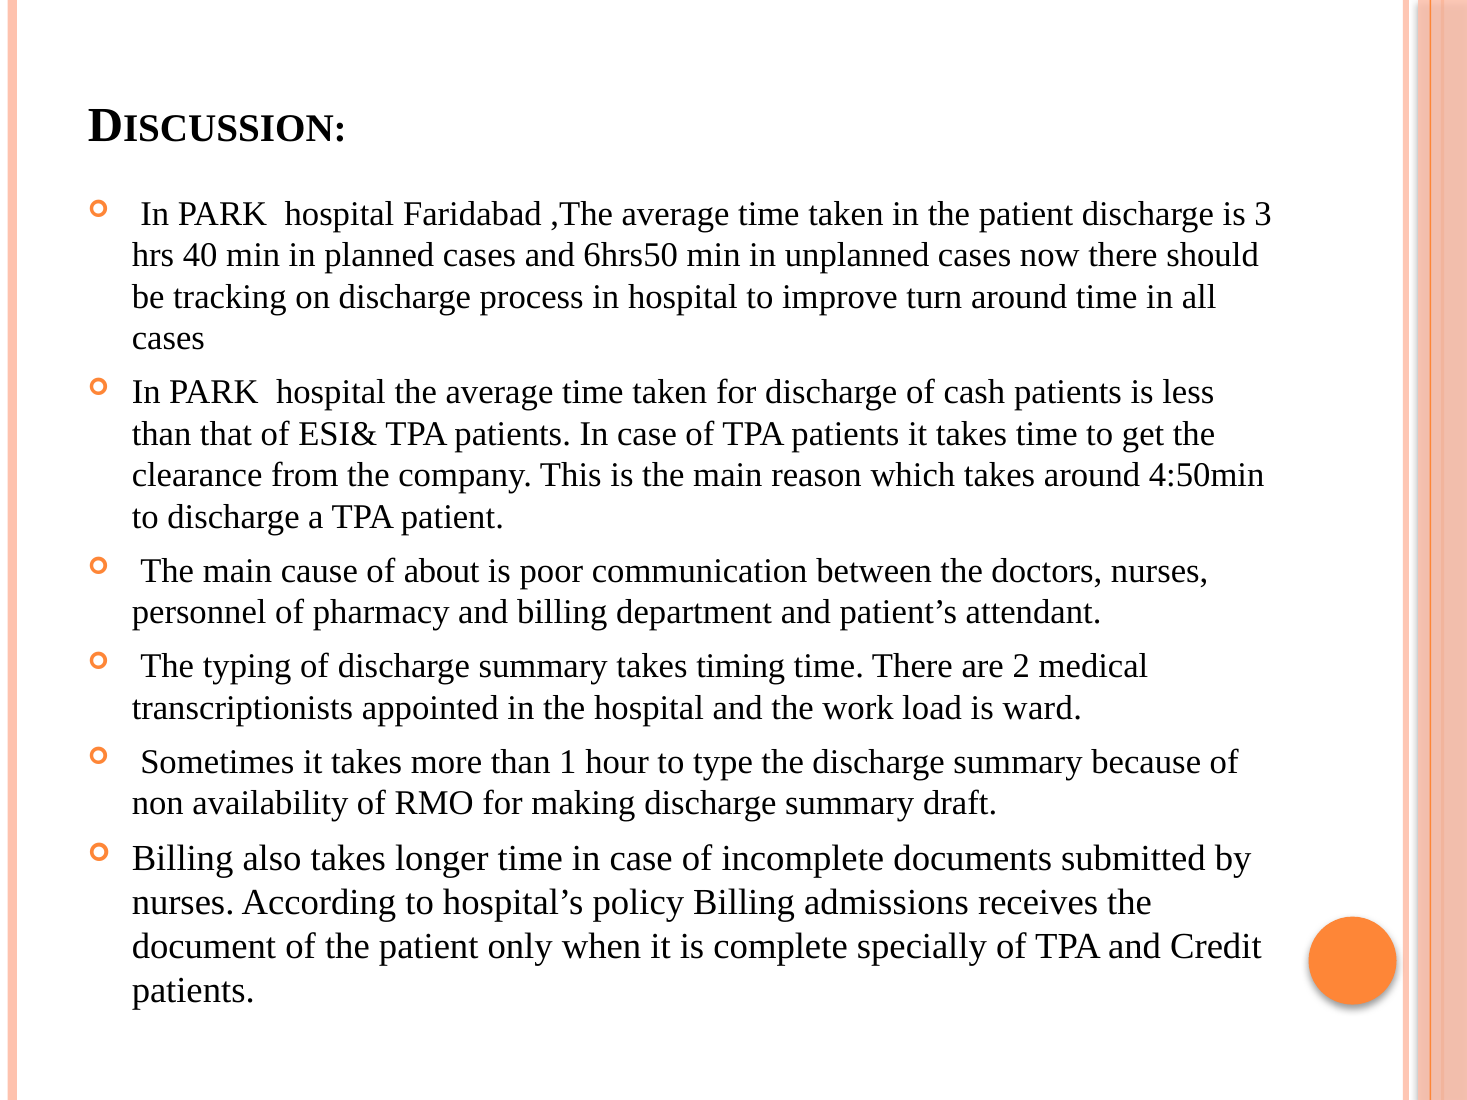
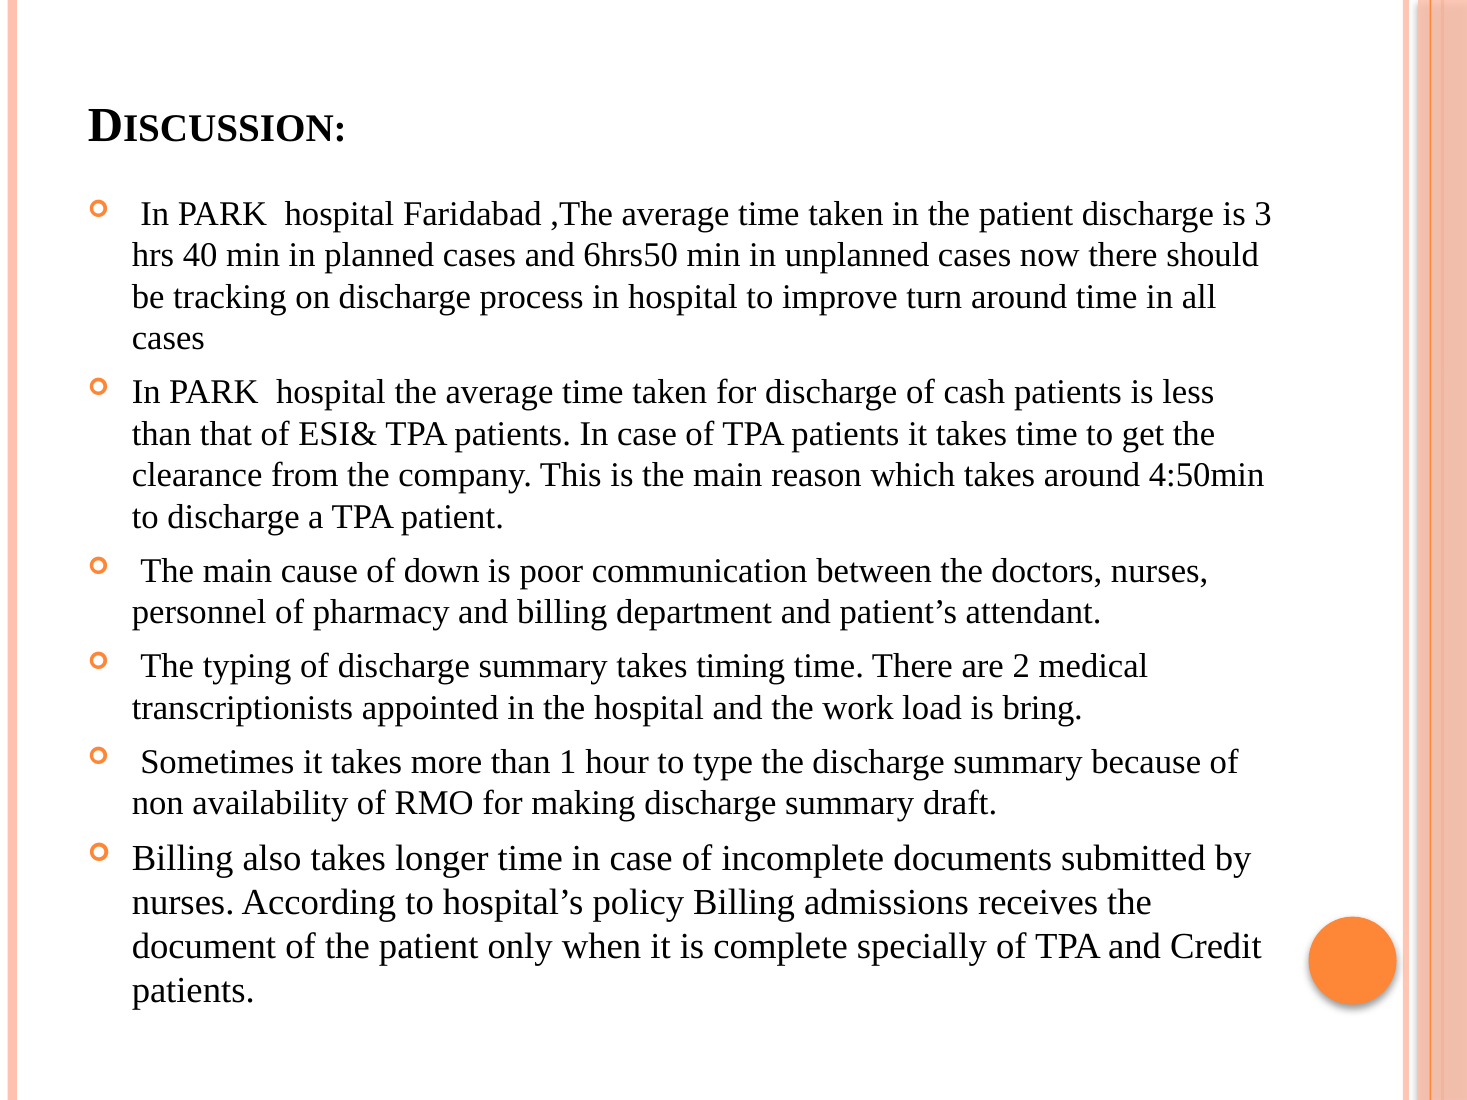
about: about -> down
ward: ward -> bring
